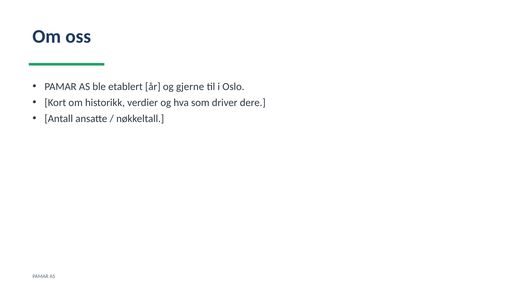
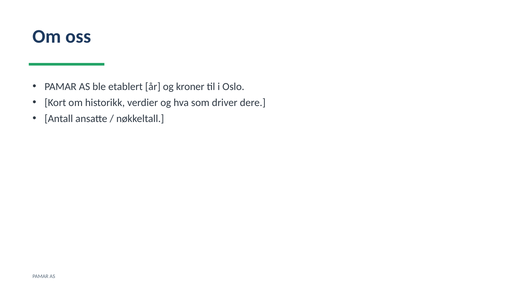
gjerne: gjerne -> kroner
